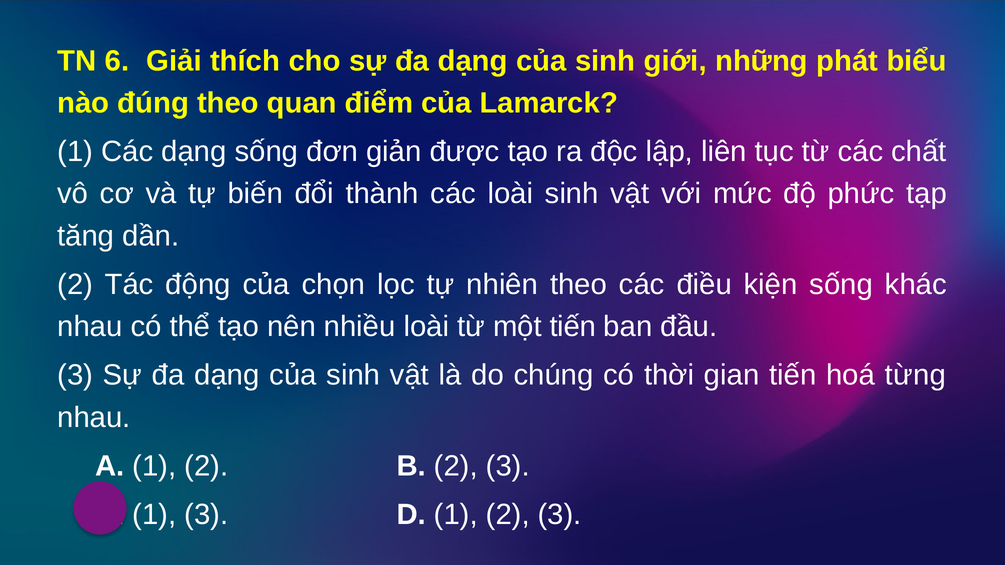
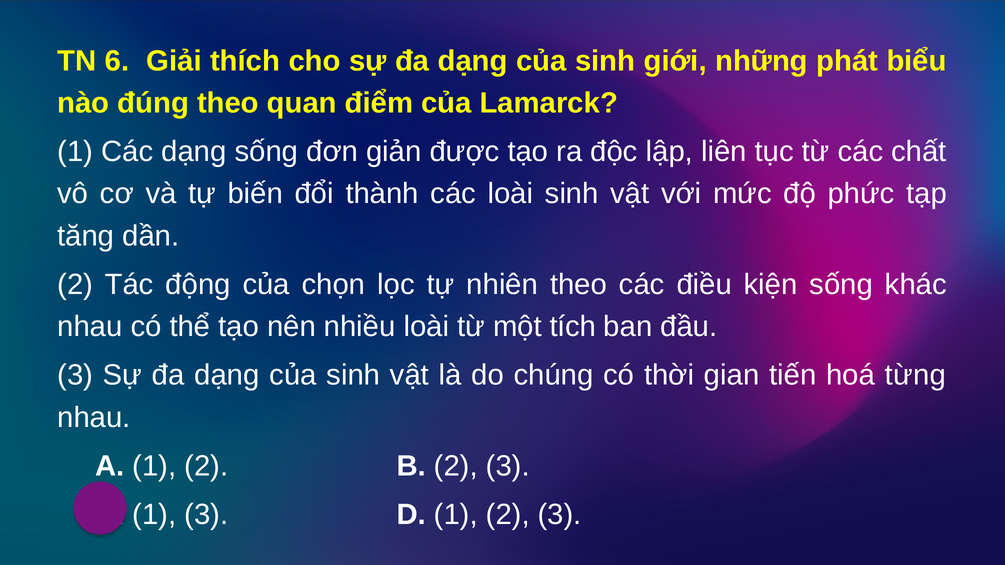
một tiến: tiến -> tích
